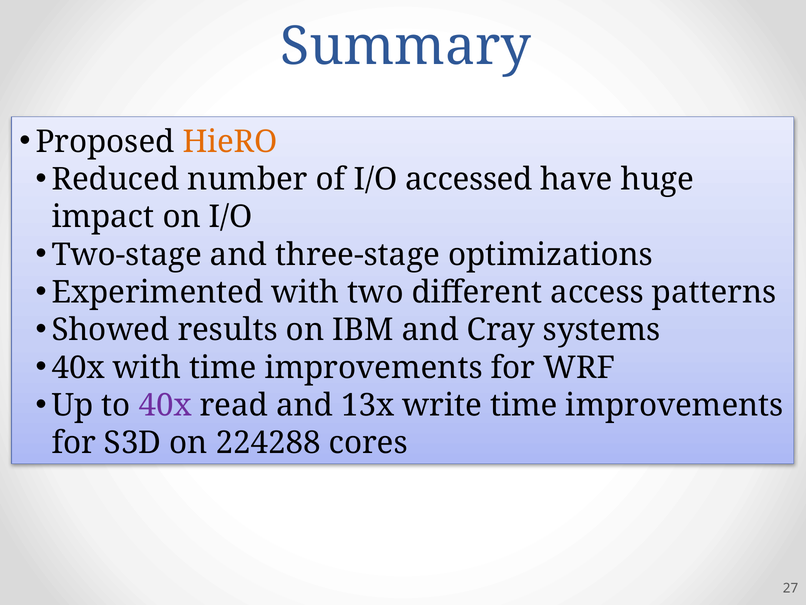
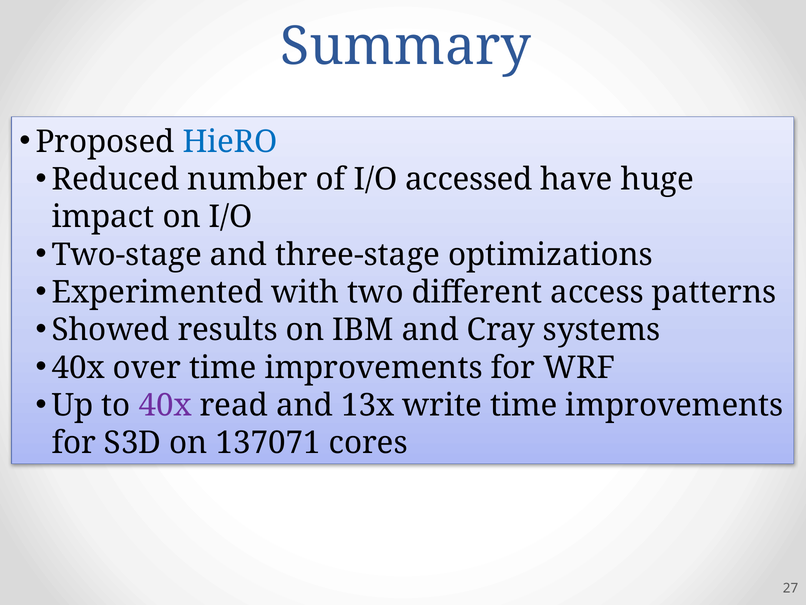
HieRO colour: orange -> blue
40x with: with -> over
224288: 224288 -> 137071
